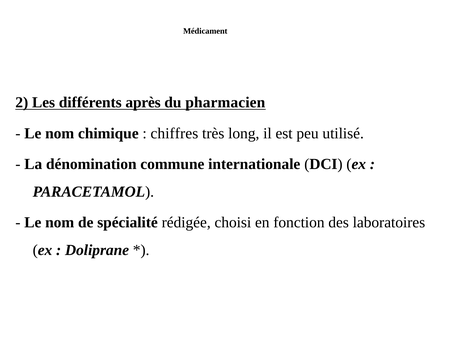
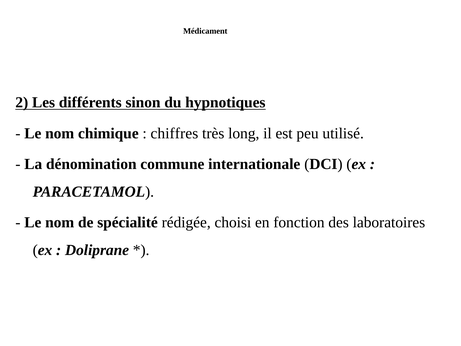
après: après -> sinon
pharmacien: pharmacien -> hypnotiques
